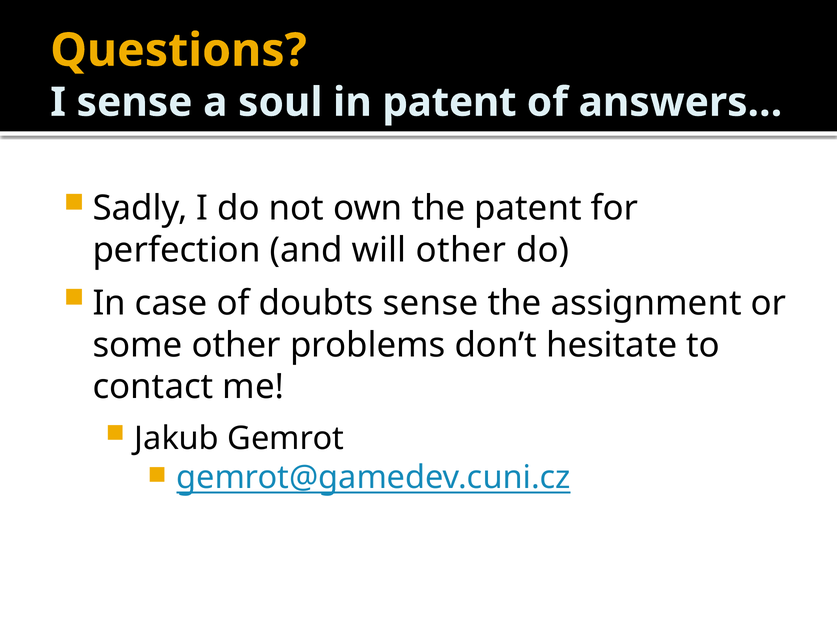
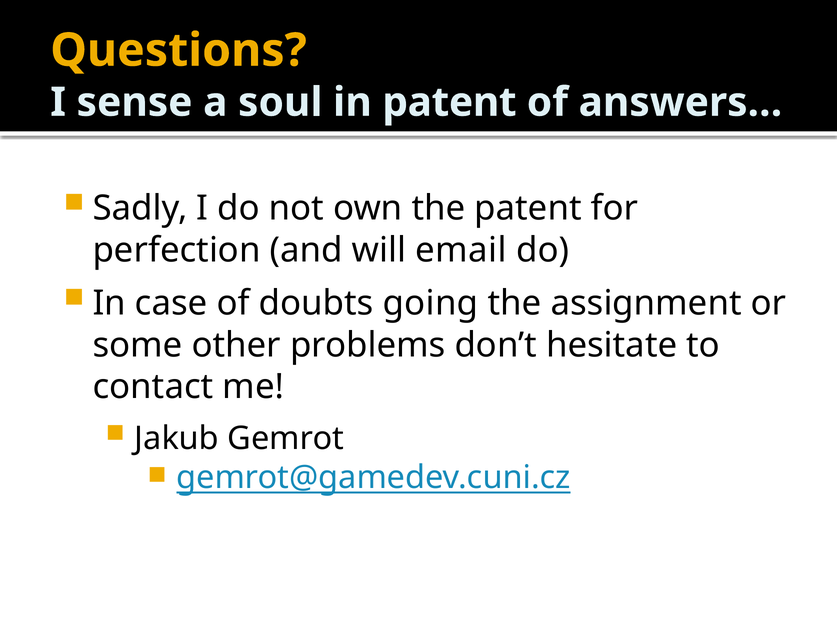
will other: other -> email
doubts sense: sense -> going
